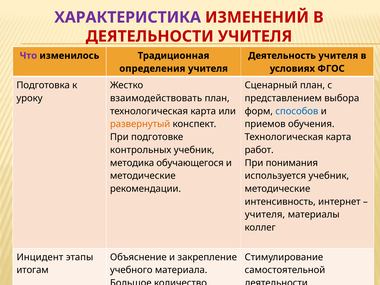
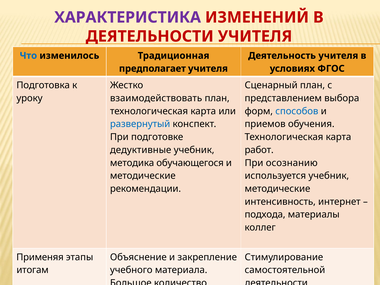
Что colour: purple -> blue
определения: определения -> предполагает
развернутый colour: orange -> blue
контрольных: контрольных -> дедуктивные
понимания: понимания -> осознанию
учителя at (265, 215): учителя -> подхода
Инцидент: Инцидент -> Применяя
